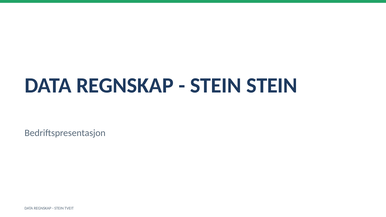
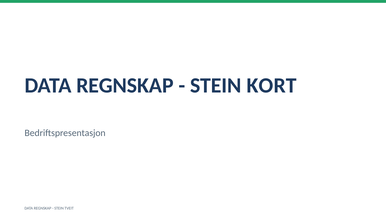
STEIN STEIN: STEIN -> KORT
